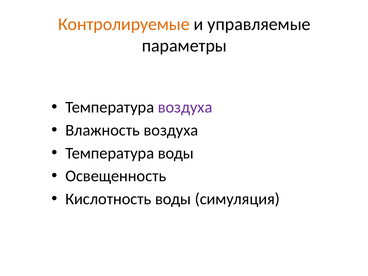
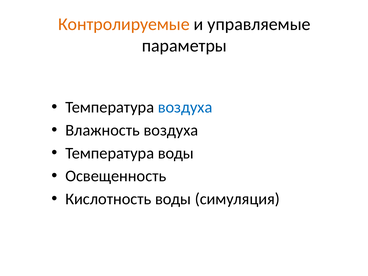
воздуха at (185, 107) colour: purple -> blue
